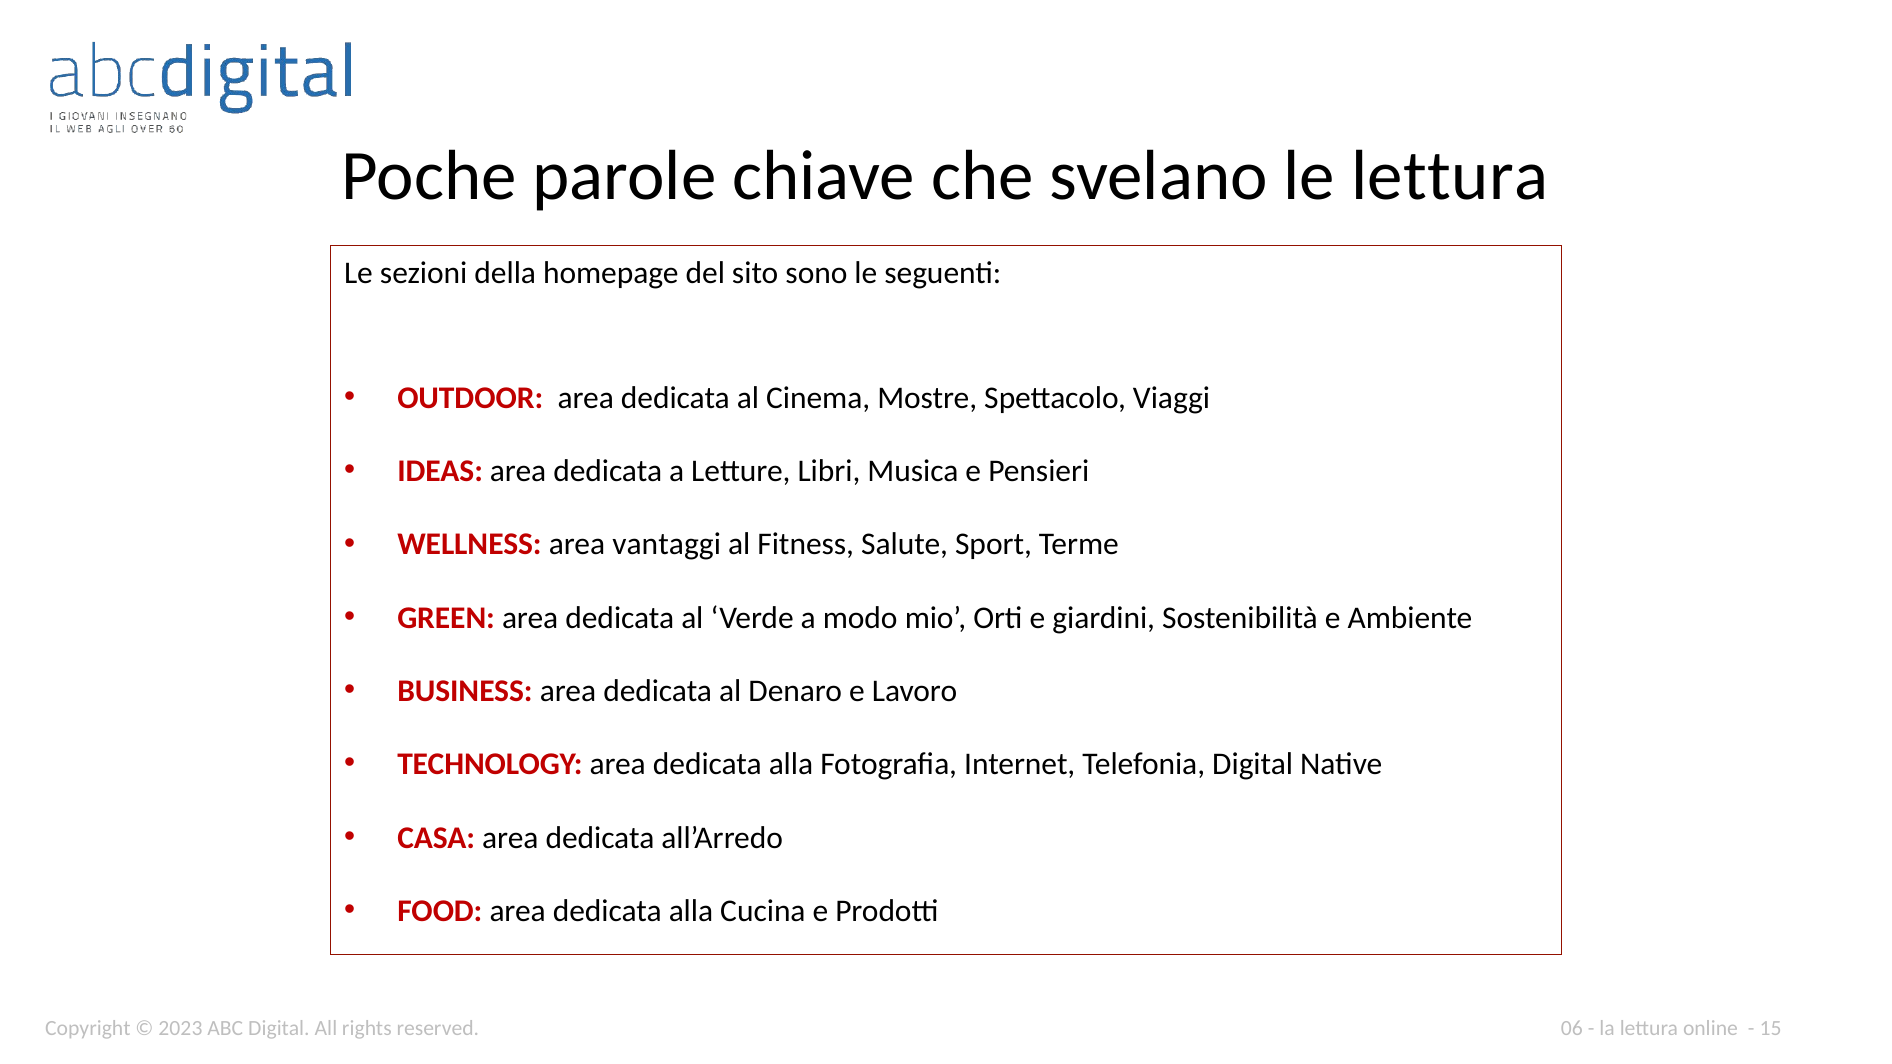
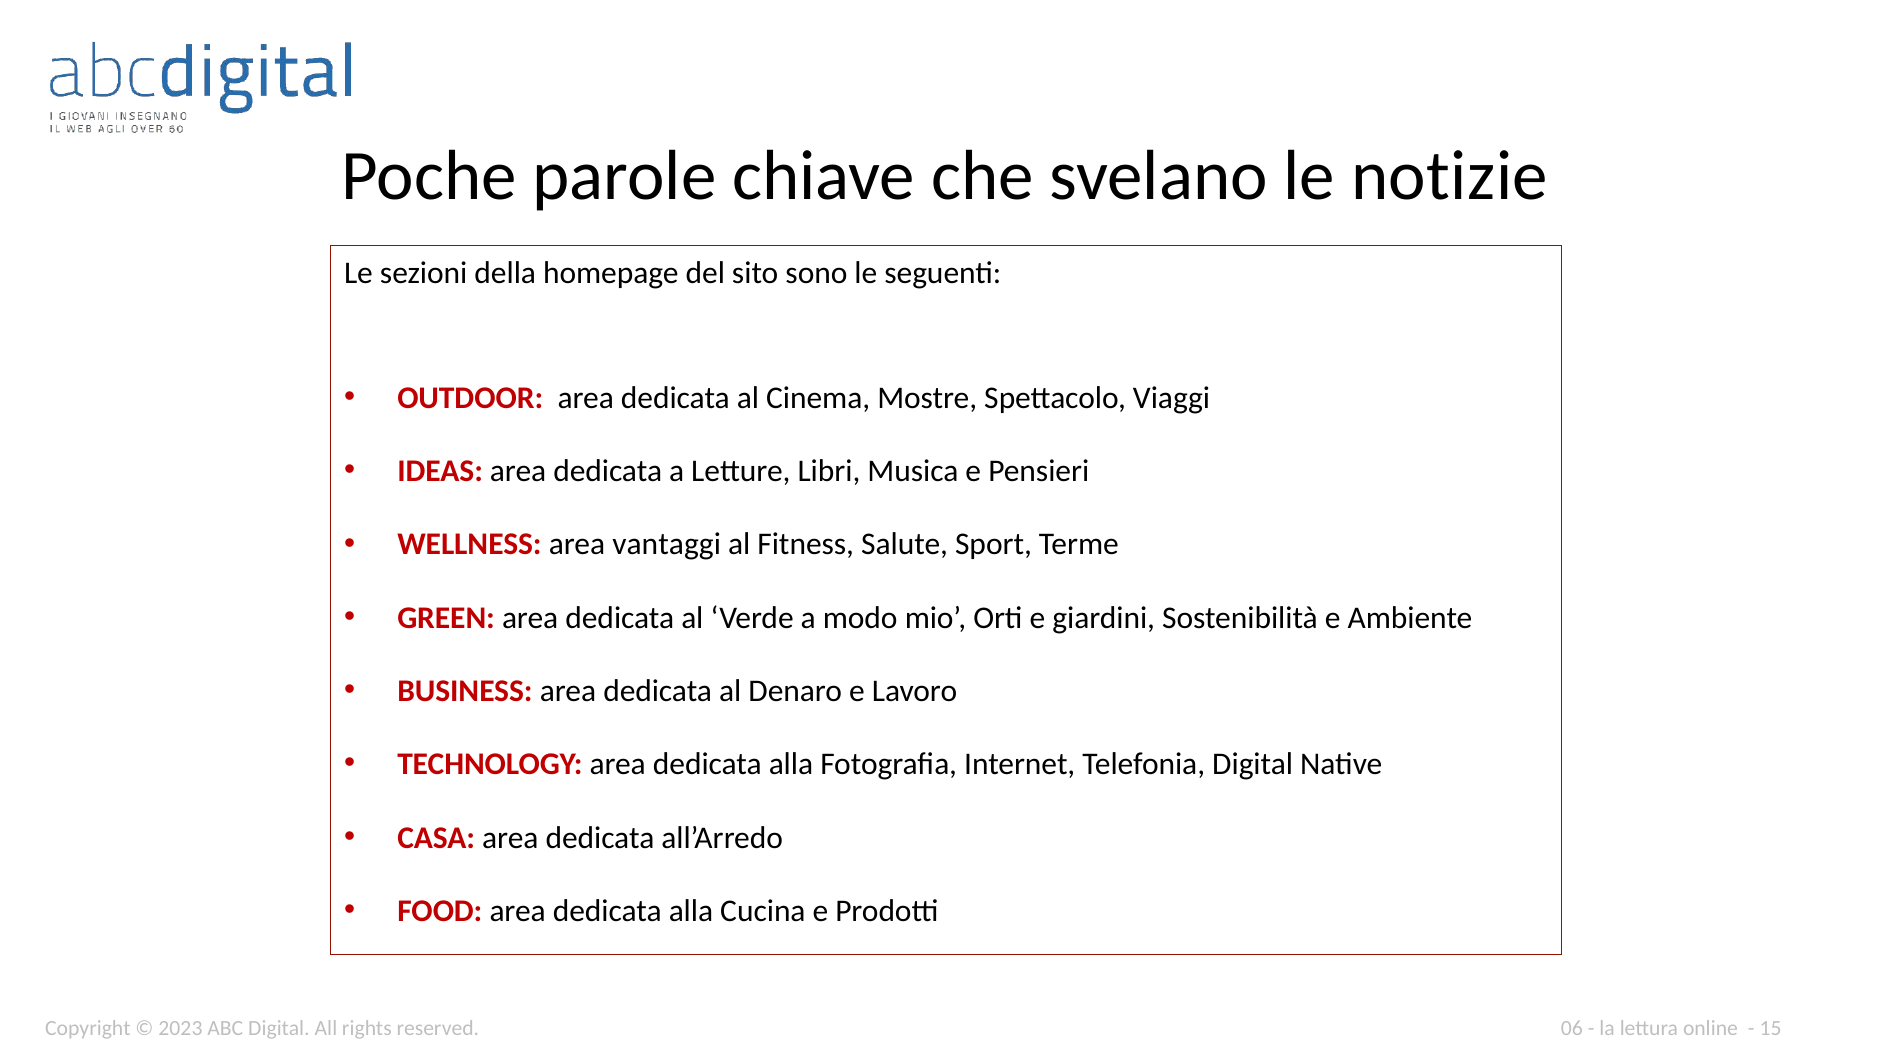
le lettura: lettura -> notizie
